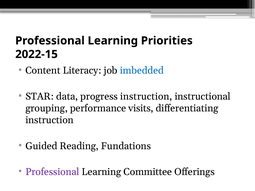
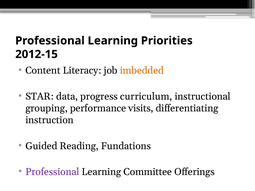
2022-15: 2022-15 -> 2012-15
imbedded colour: blue -> orange
progress instruction: instruction -> curriculum
